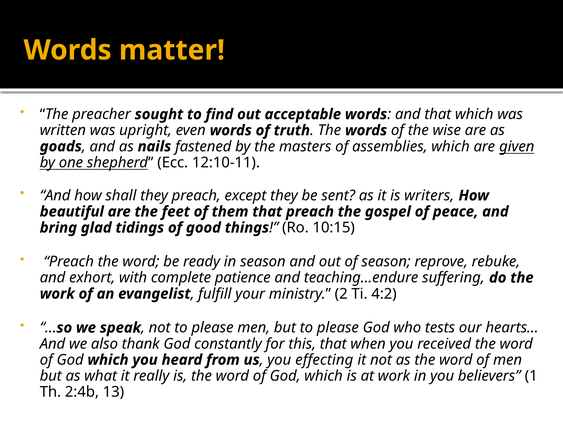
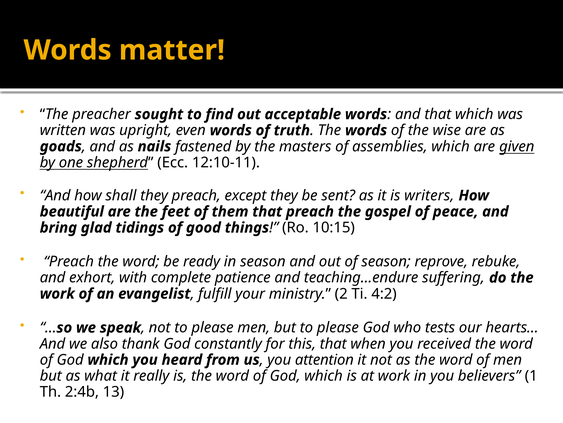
effecting: effecting -> attention
